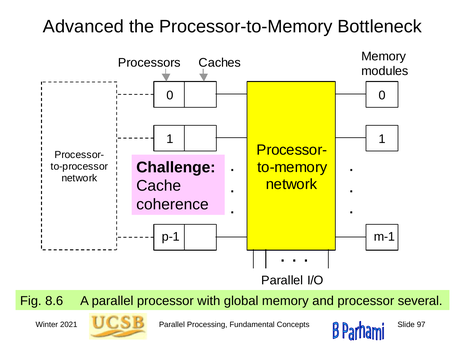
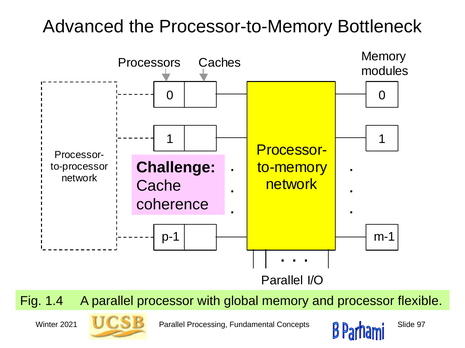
8.6: 8.6 -> 1.4
several: several -> flexible
